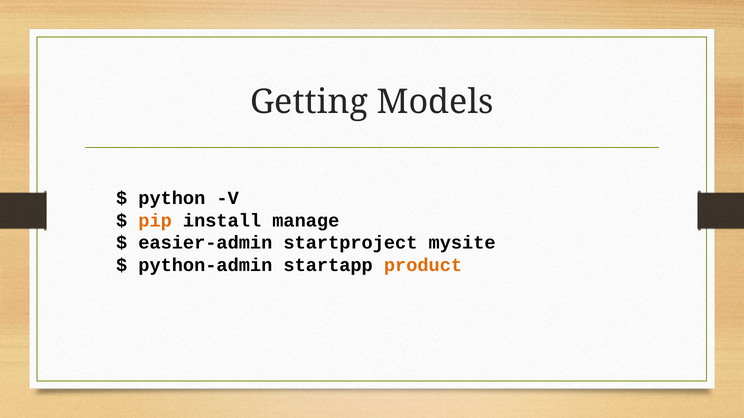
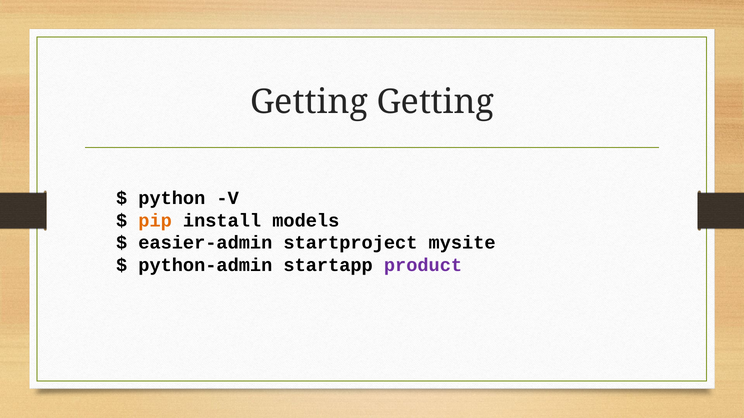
Getting Models: Models -> Getting
manage: manage -> models
product colour: orange -> purple
